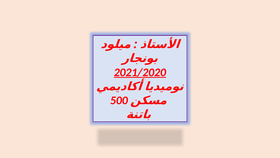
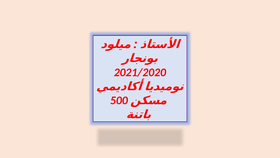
2021/2020 underline: present -> none
